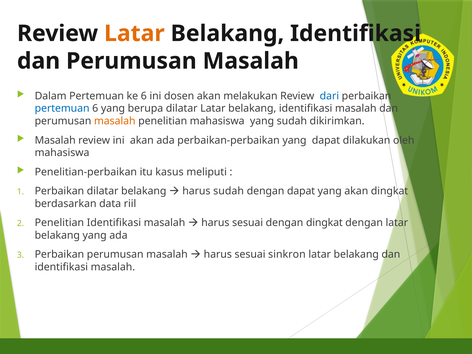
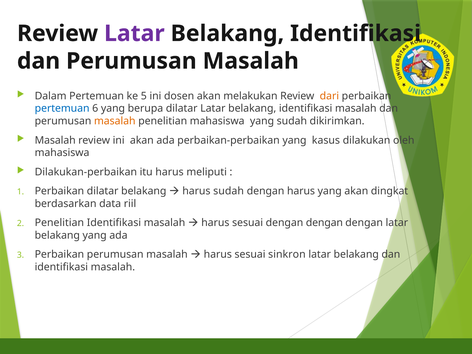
Latar at (134, 33) colour: orange -> purple
ke 6: 6 -> 5
dari colour: blue -> orange
yang dapat: dapat -> kasus
Penelitian-perbaikan: Penelitian-perbaikan -> Dilakukan-perbaikan
itu kasus: kasus -> harus
dengan dapat: dapat -> harus
sesuai dengan dingkat: dingkat -> dengan
